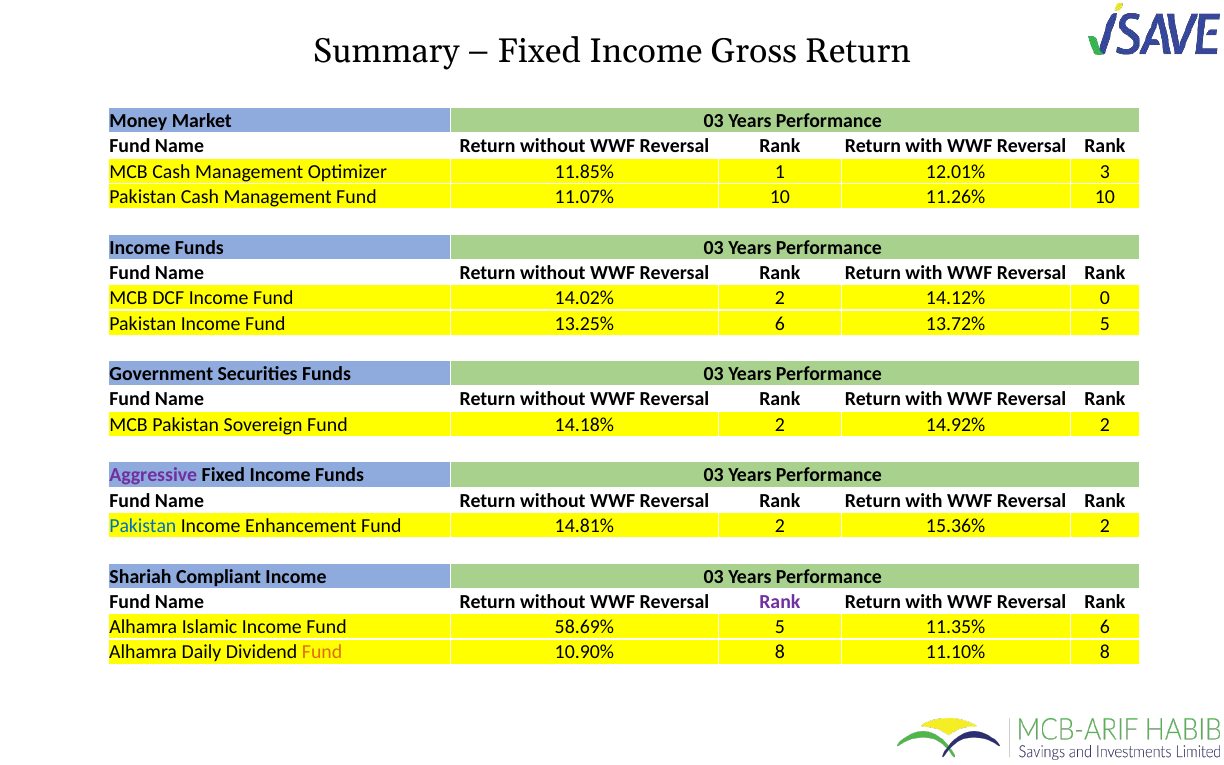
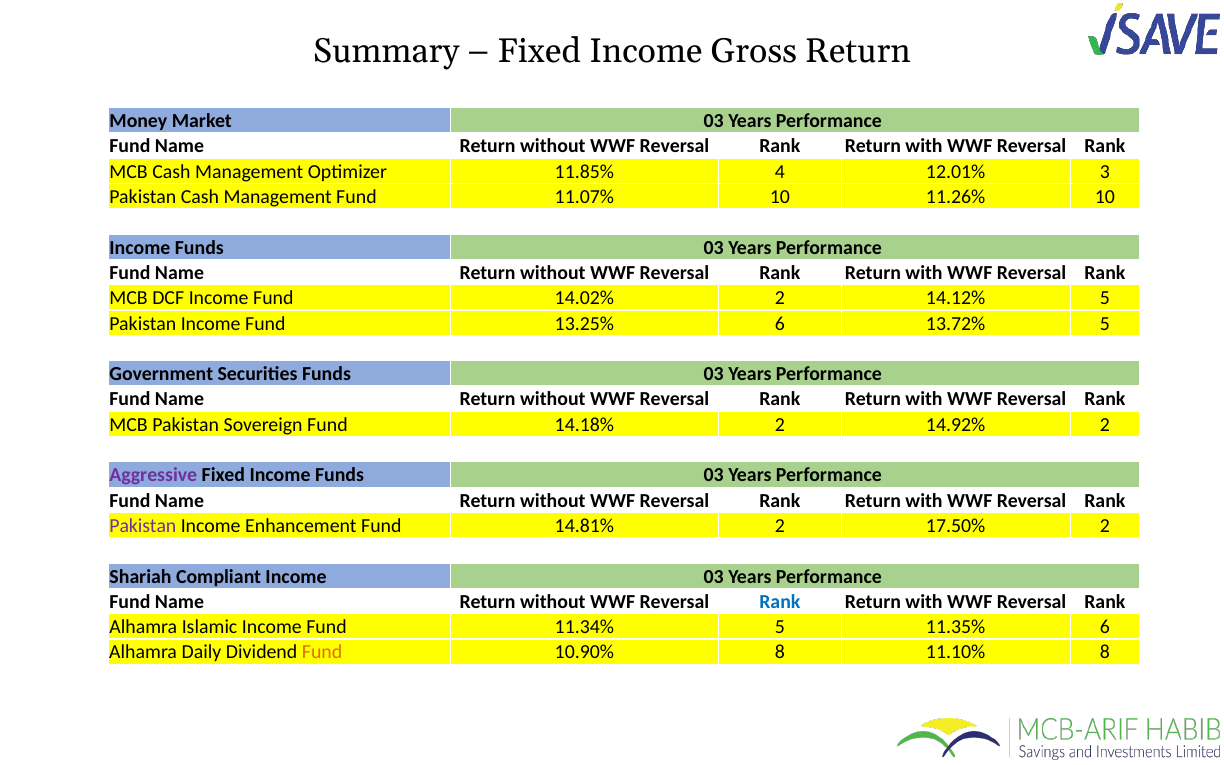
1: 1 -> 4
14.12% 0: 0 -> 5
Pakistan at (143, 526) colour: blue -> purple
15.36%: 15.36% -> 17.50%
Rank at (780, 602) colour: purple -> blue
58.69%: 58.69% -> 11.34%
